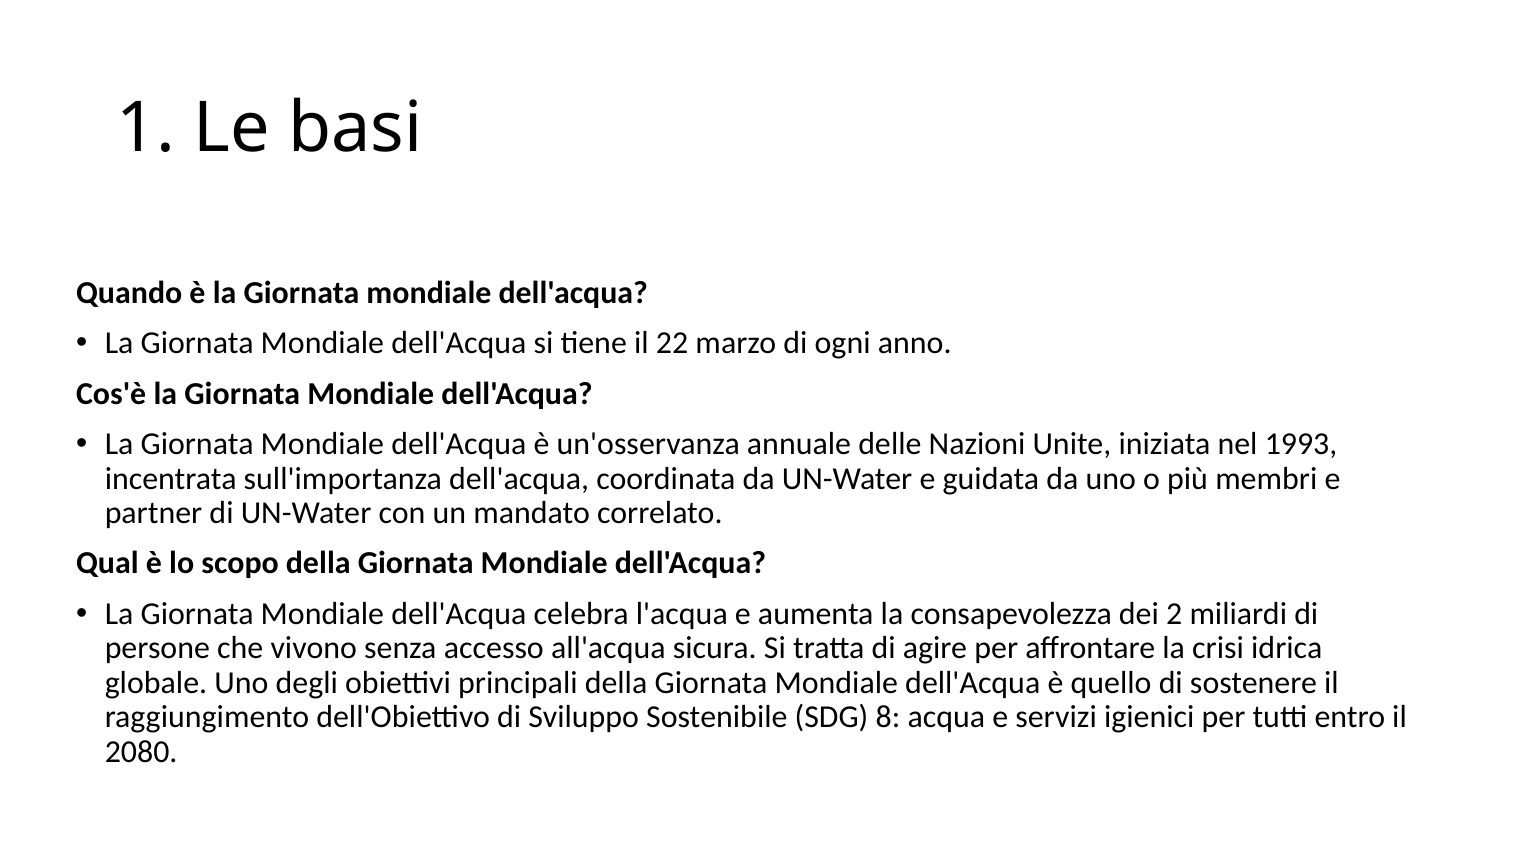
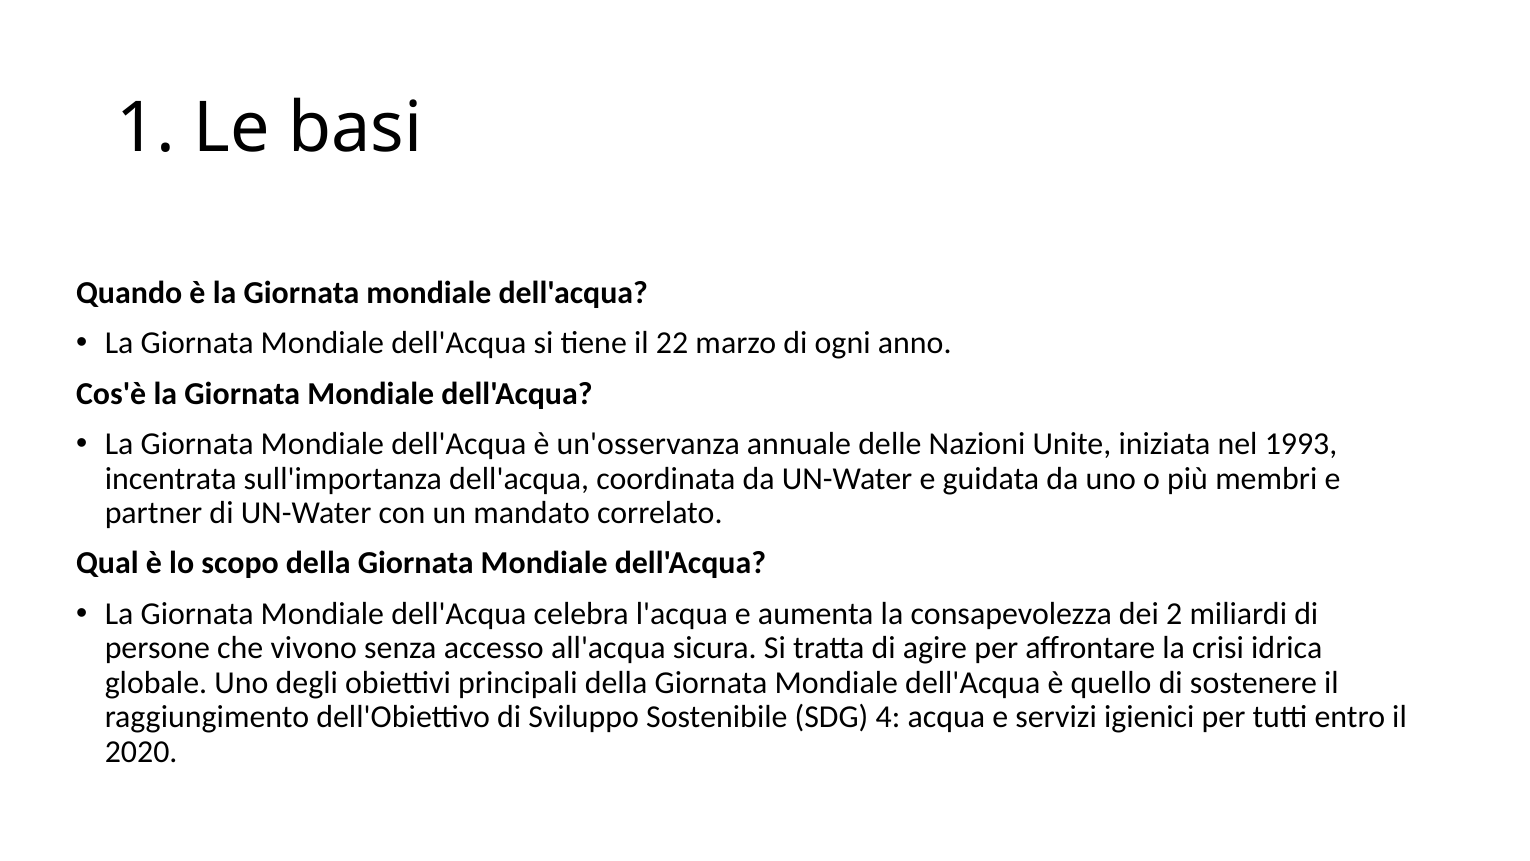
8: 8 -> 4
2080: 2080 -> 2020
